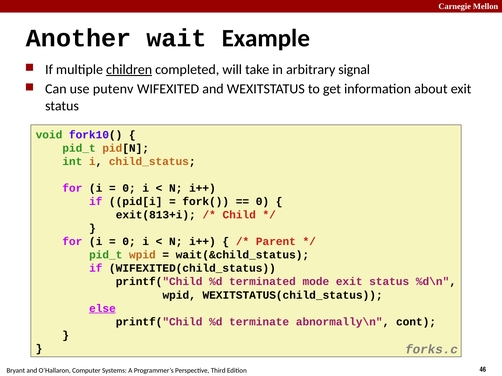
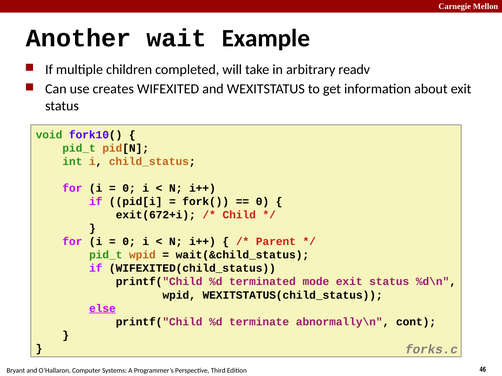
children underline: present -> none
signal: signal -> readv
putenv: putenv -> creates
exit(813+i: exit(813+i -> exit(672+i
